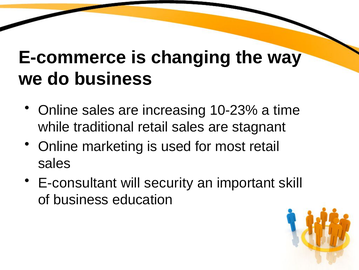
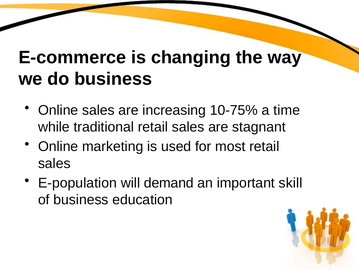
10-23%: 10-23% -> 10-75%
E-consultant: E-consultant -> E-population
security: security -> demand
